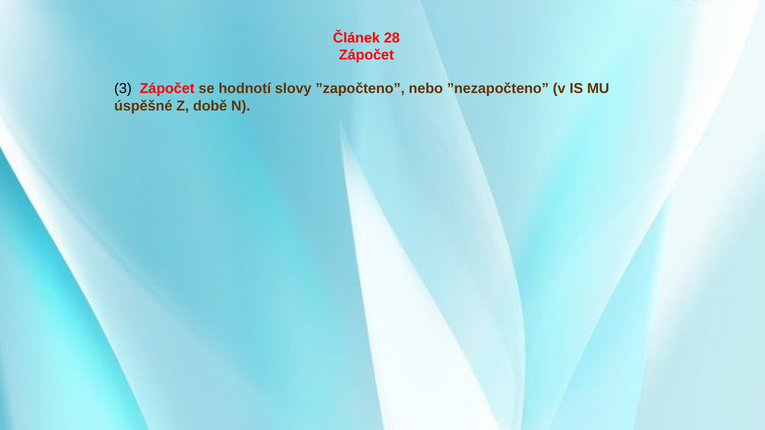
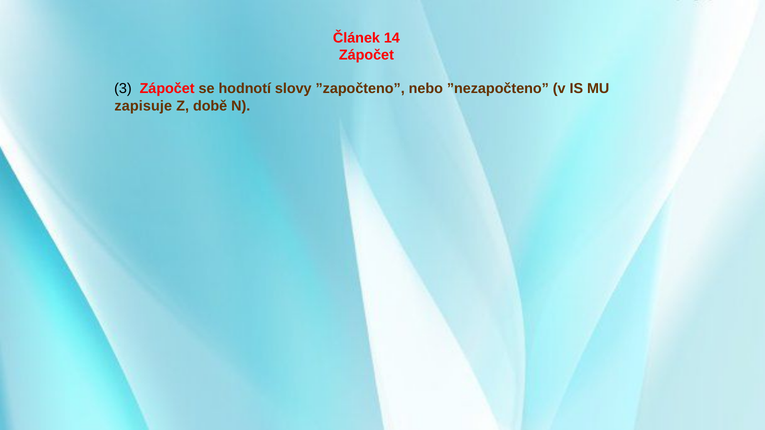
28: 28 -> 14
úspěšné: úspěšné -> zapisuje
